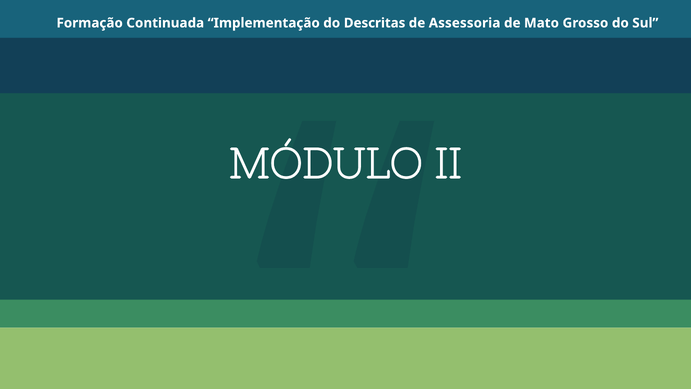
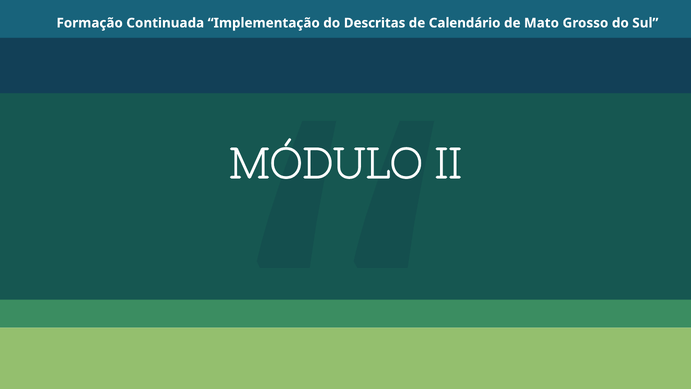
Assessoria: Assessoria -> Calendário
